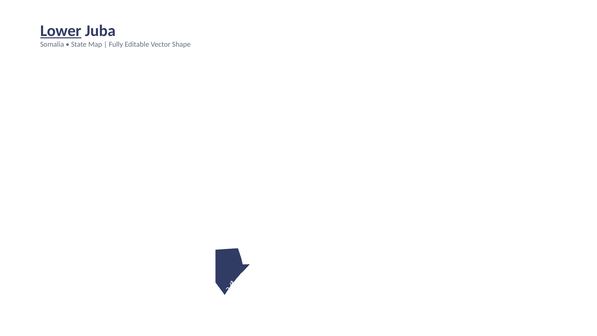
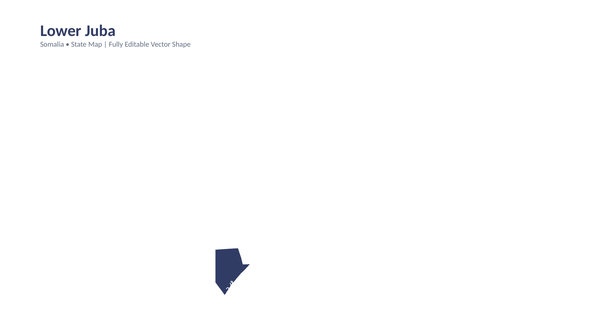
Lower underline: present -> none
